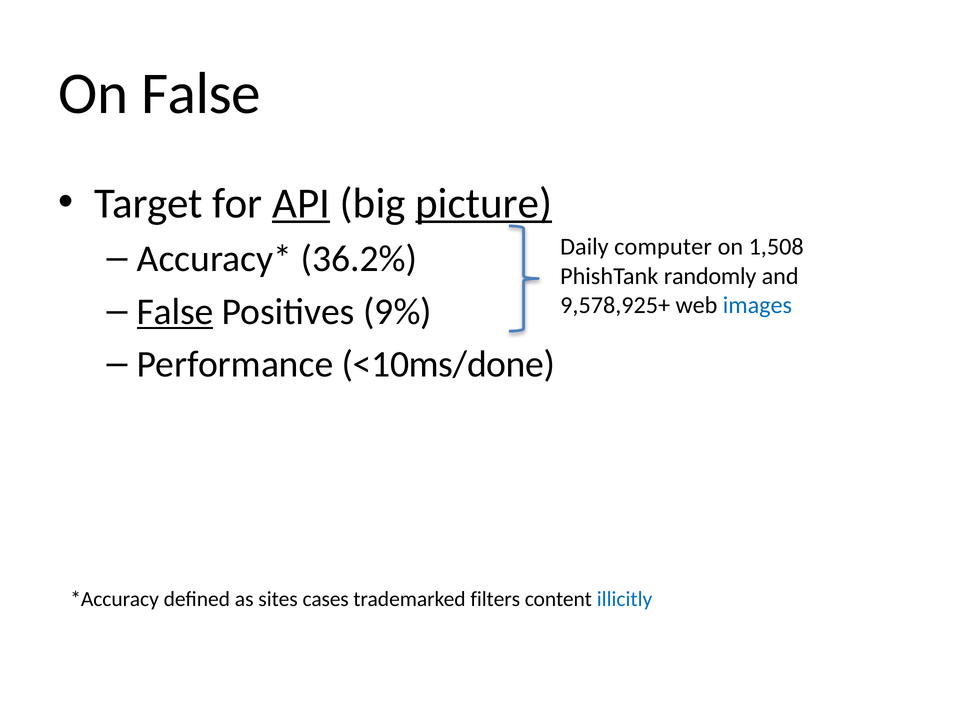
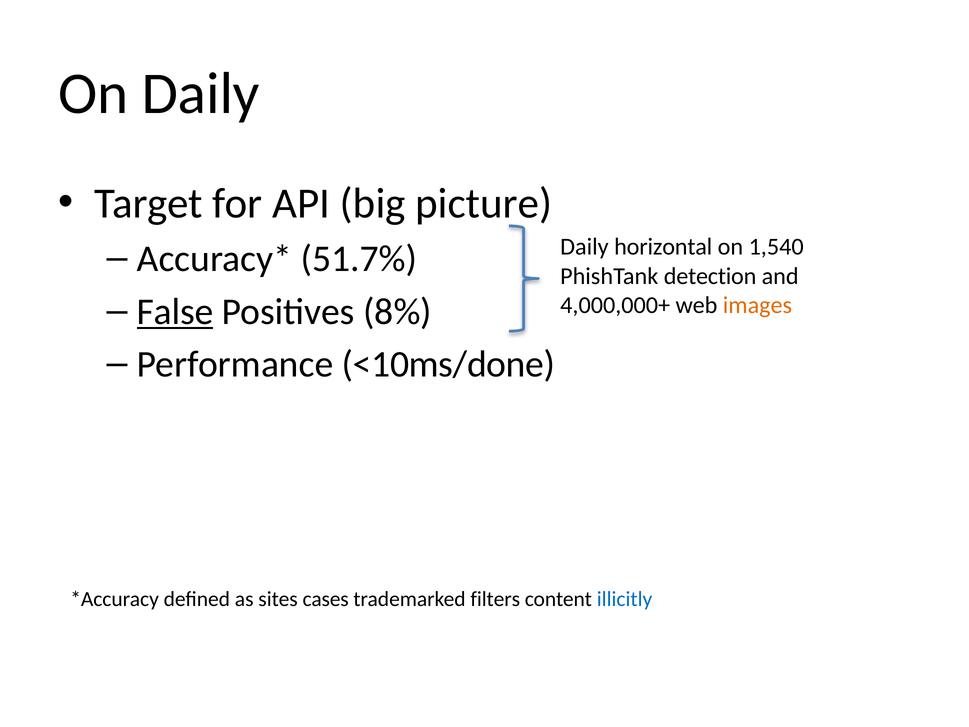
On False: False -> Daily
API underline: present -> none
picture underline: present -> none
computer: computer -> horizontal
1,508: 1,508 -> 1,540
36.2%: 36.2% -> 51.7%
randomly: randomly -> detection
9%: 9% -> 8%
9,578,925+: 9,578,925+ -> 4,000,000+
images colour: blue -> orange
